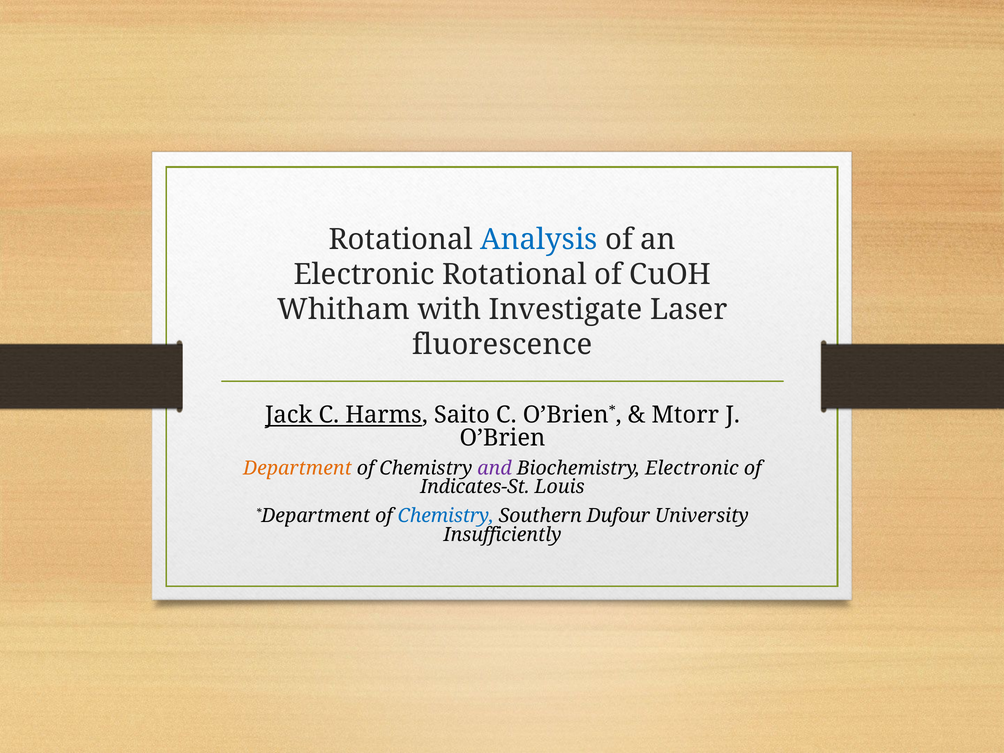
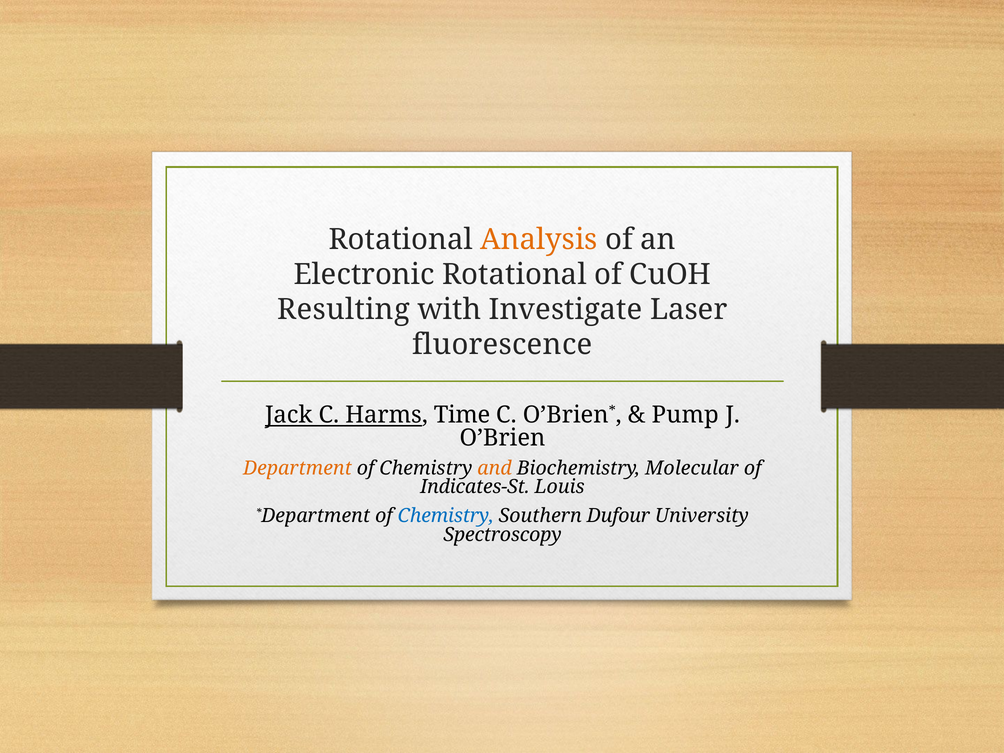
Analysis colour: blue -> orange
Whitham: Whitham -> Resulting
Saito: Saito -> Time
Mtorr: Mtorr -> Pump
and colour: purple -> orange
Biochemistry Electronic: Electronic -> Molecular
Insufficiently: Insufficiently -> Spectroscopy
